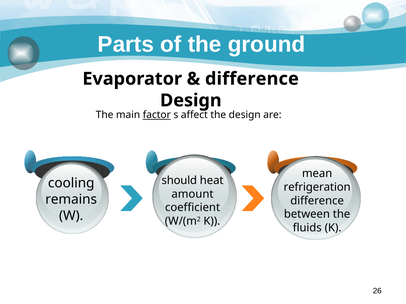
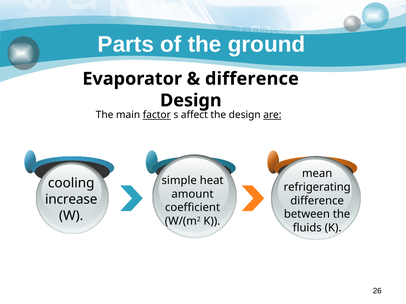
are underline: none -> present
should: should -> simple
refrigeration: refrigeration -> refrigerating
remains: remains -> increase
